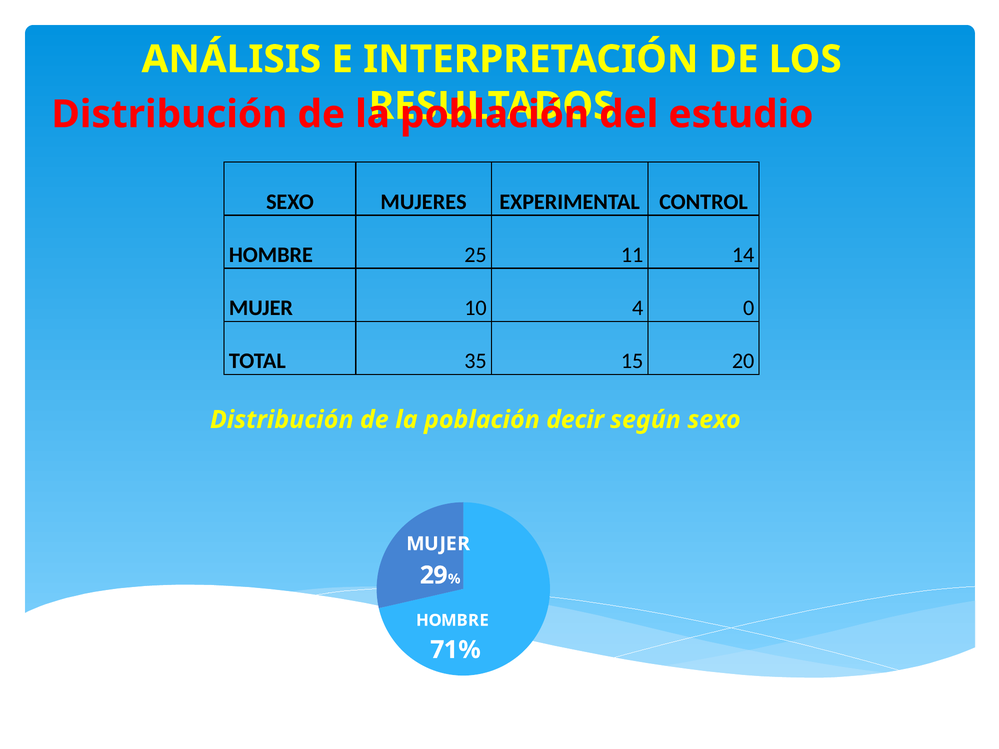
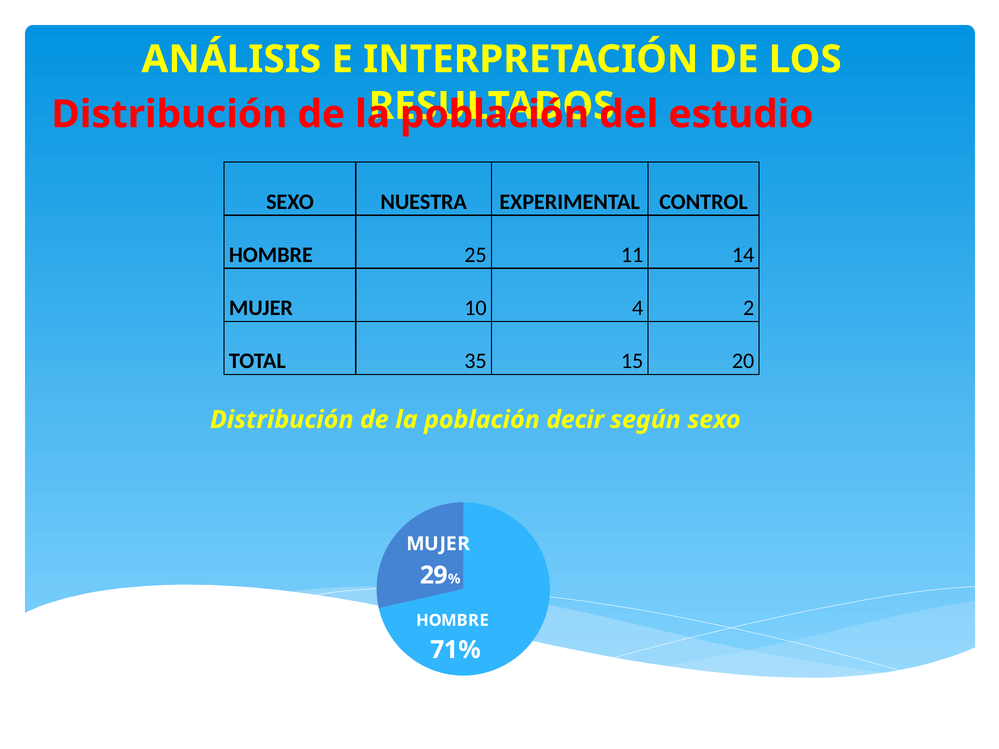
MUJERES: MUJERES -> NUESTRA
0: 0 -> 2
